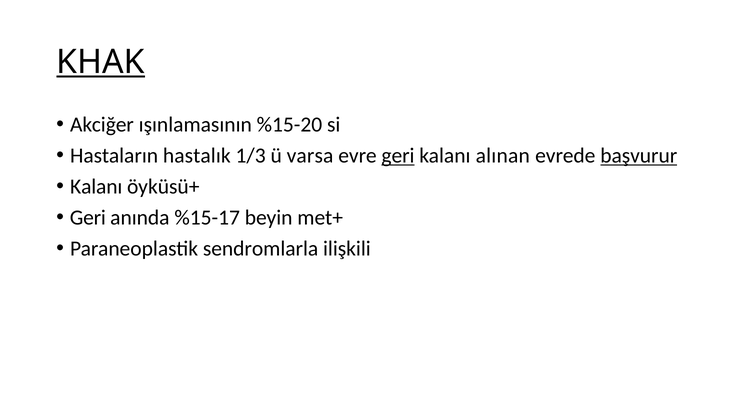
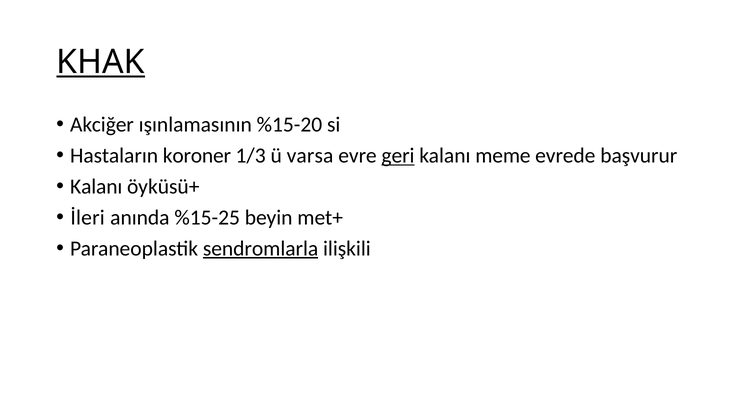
hastalık: hastalık -> koroner
alınan: alınan -> meme
başvurur underline: present -> none
Geri at (88, 218): Geri -> İleri
%15-17: %15-17 -> %15-25
sendromlarla underline: none -> present
